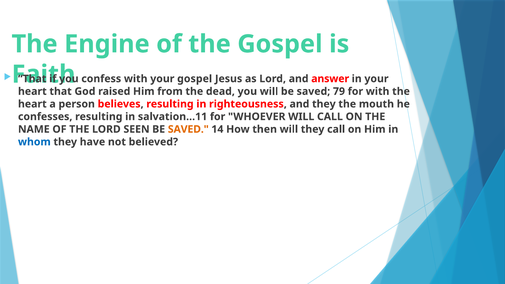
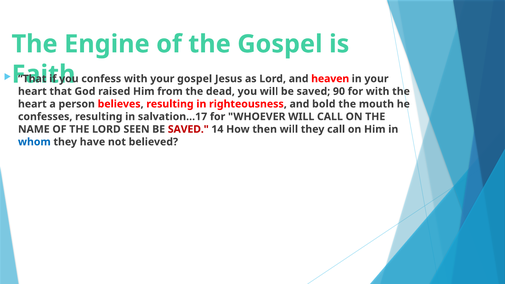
answer: answer -> heaven
79: 79 -> 90
and they: they -> bold
salvation…11: salvation…11 -> salvation…17
SAVED at (188, 129) colour: orange -> red
